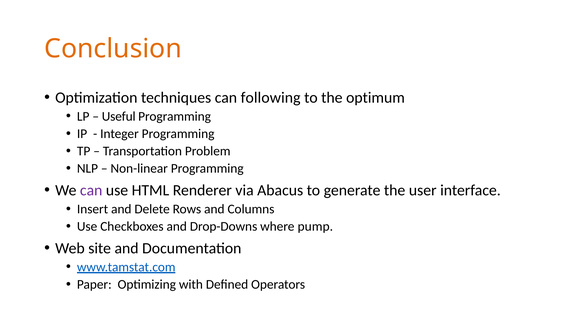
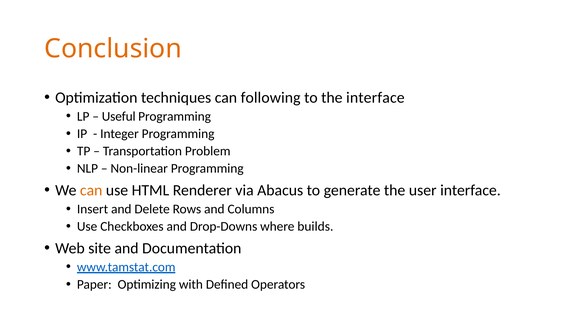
the optimum: optimum -> interface
can at (91, 190) colour: purple -> orange
pump: pump -> builds
